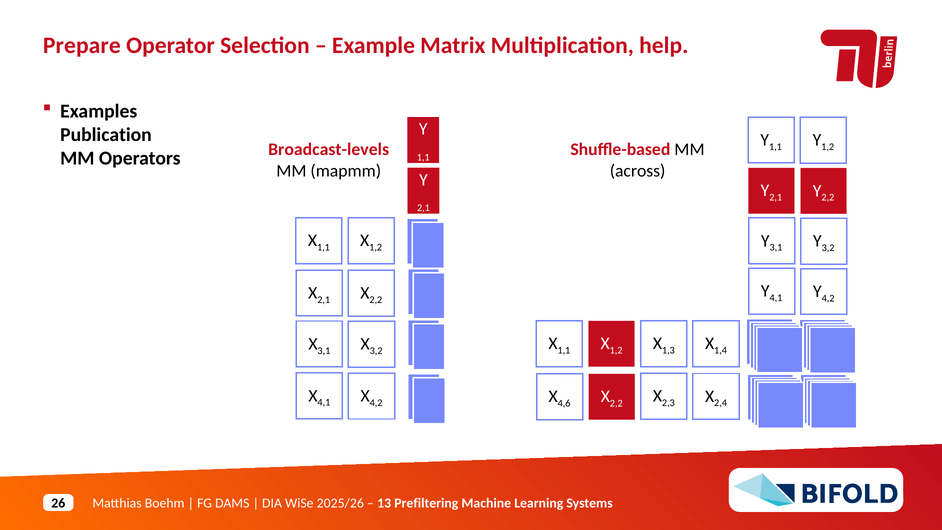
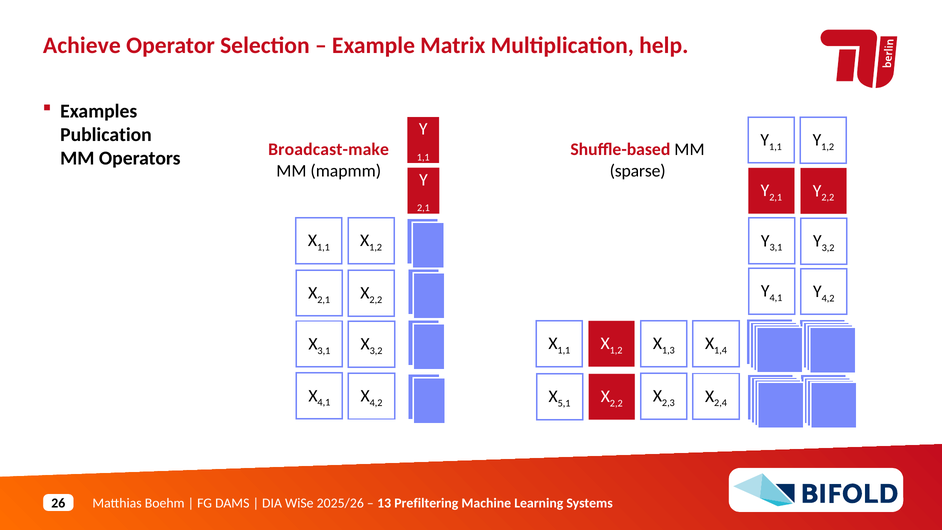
Prepare: Prepare -> Achieve
Broadcast-levels: Broadcast-levels -> Broadcast-make
across: across -> sparse
4,6: 4,6 -> 5,1
